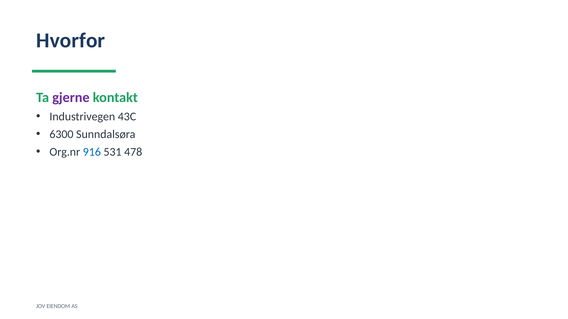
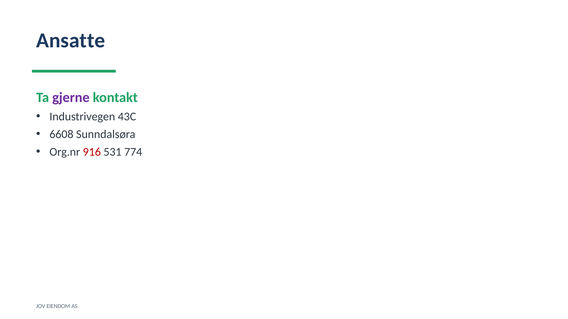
Hvorfor: Hvorfor -> Ansatte
6300: 6300 -> 6608
916 colour: blue -> red
478: 478 -> 774
